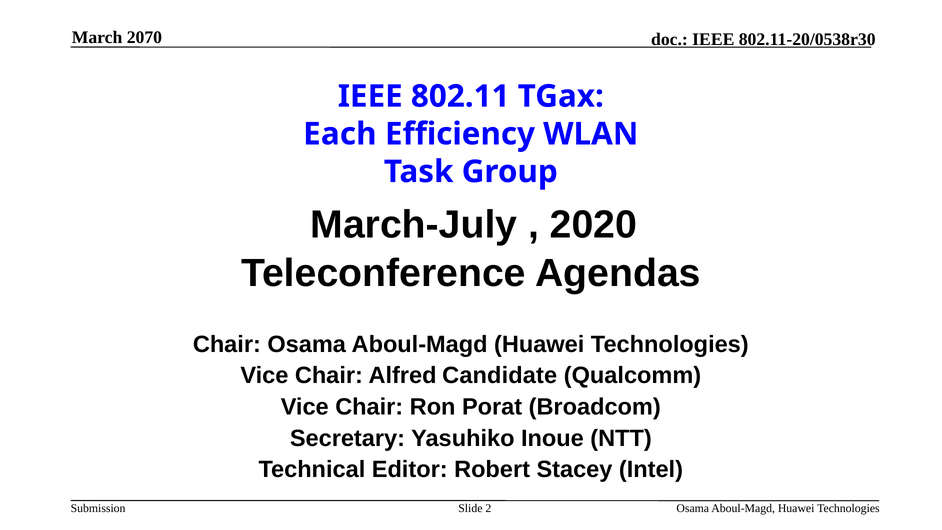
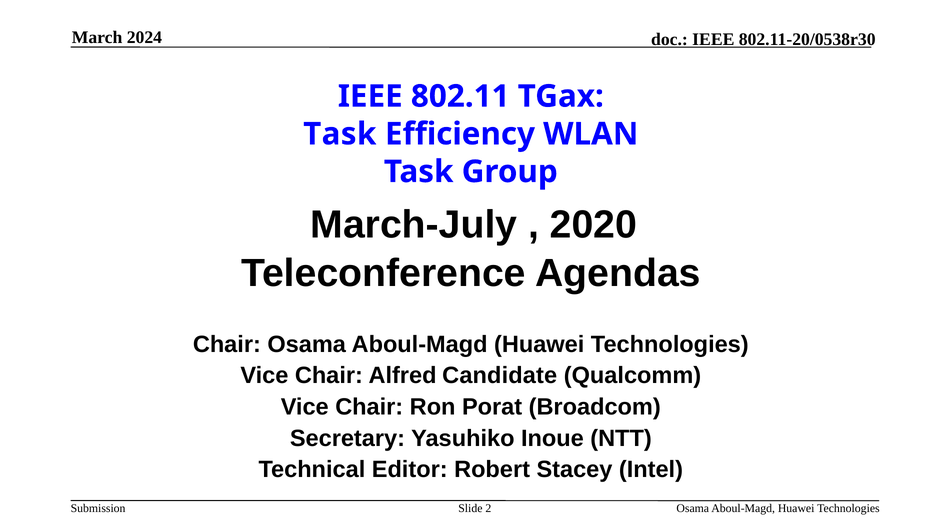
2070: 2070 -> 2024
Each at (340, 134): Each -> Task
